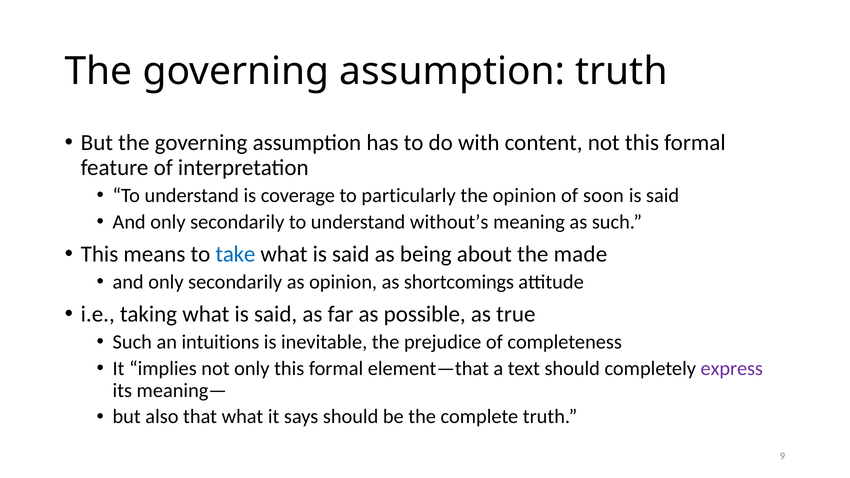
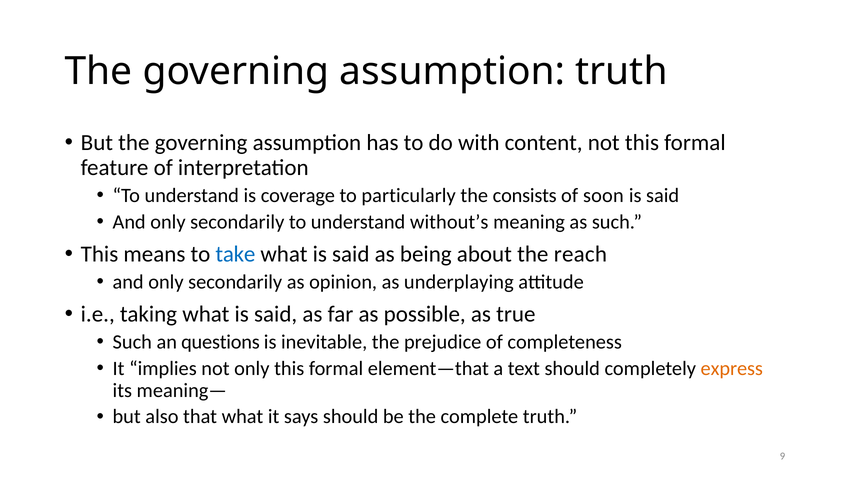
the opinion: opinion -> consists
made: made -> reach
shortcomings: shortcomings -> underplaying
intuitions: intuitions -> questions
express colour: purple -> orange
